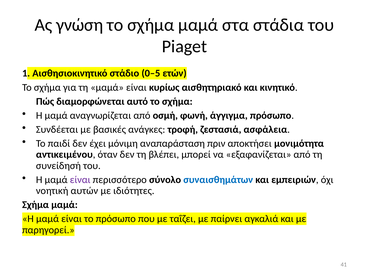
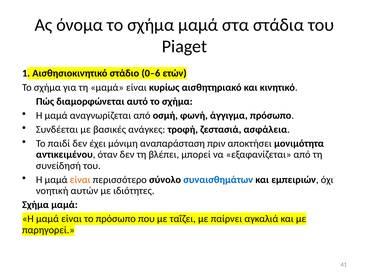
γνώση: γνώση -> όνομα
0–5: 0–5 -> 0–6
είναι at (80, 180) colour: purple -> orange
